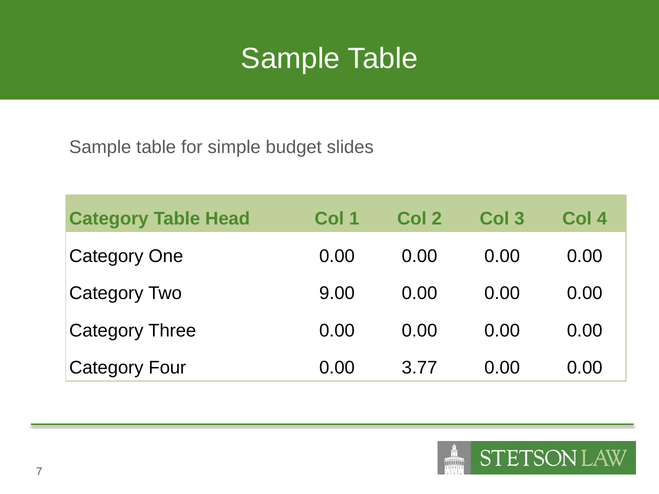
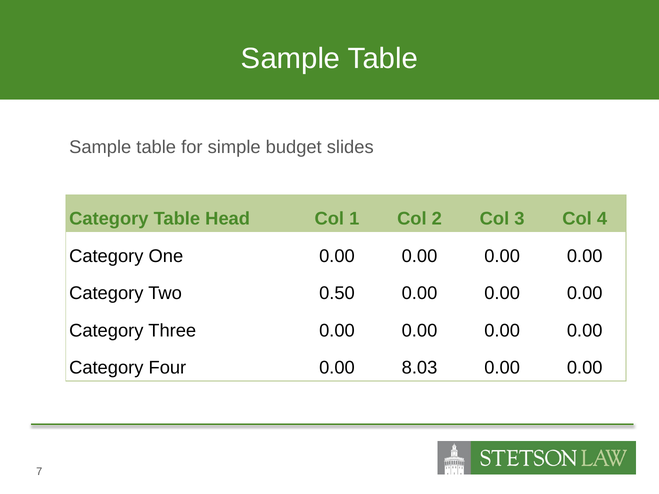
9.00: 9.00 -> 0.50
3.77: 3.77 -> 8.03
